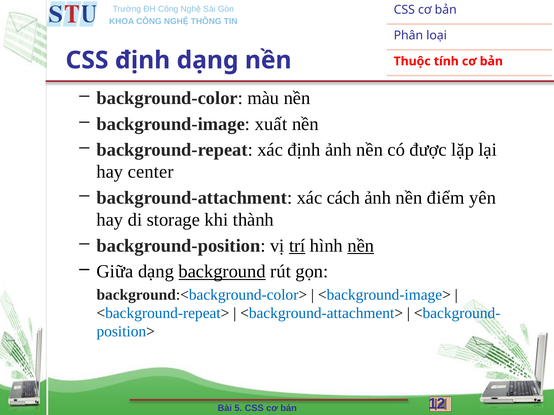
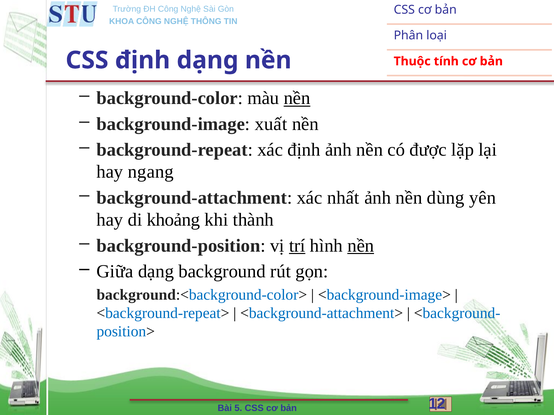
nền at (297, 98) underline: none -> present
center: center -> ngang
cách: cách -> nhất
điểm: điểm -> dùng
storage: storage -> khoảng
background underline: present -> none
